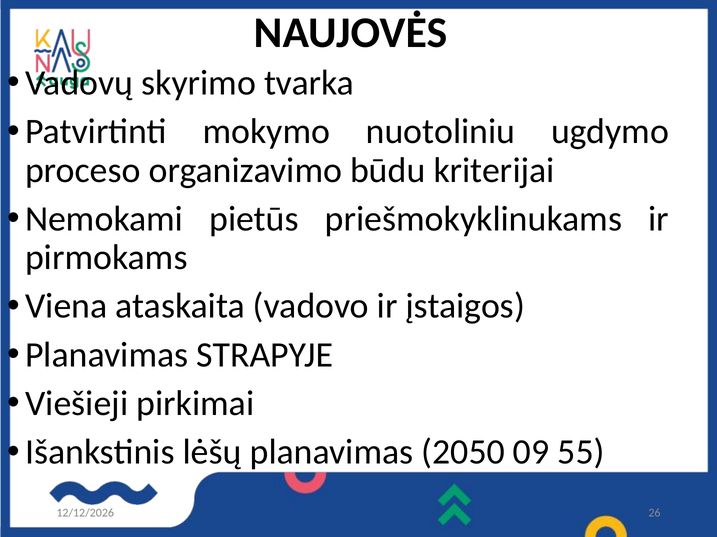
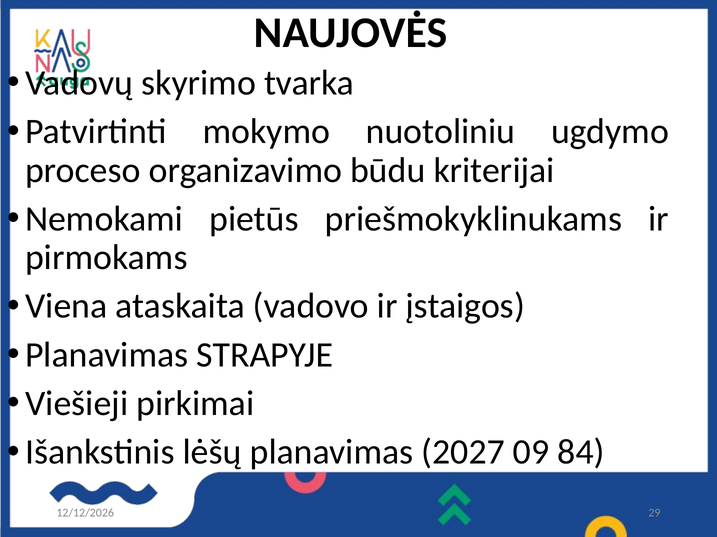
2050: 2050 -> 2027
55: 55 -> 84
26: 26 -> 29
